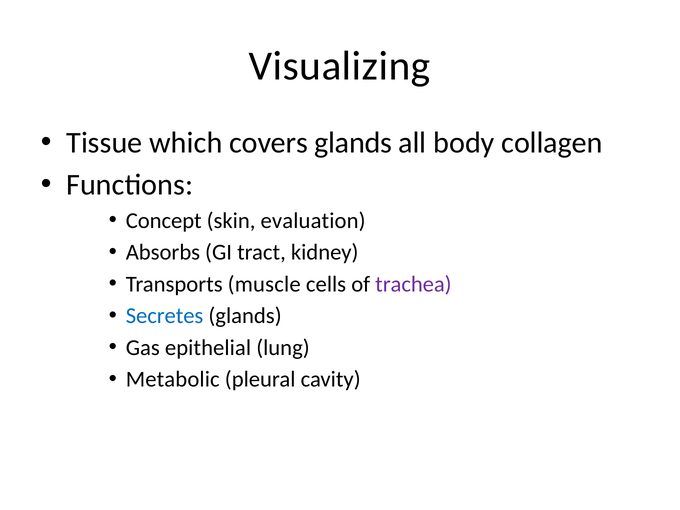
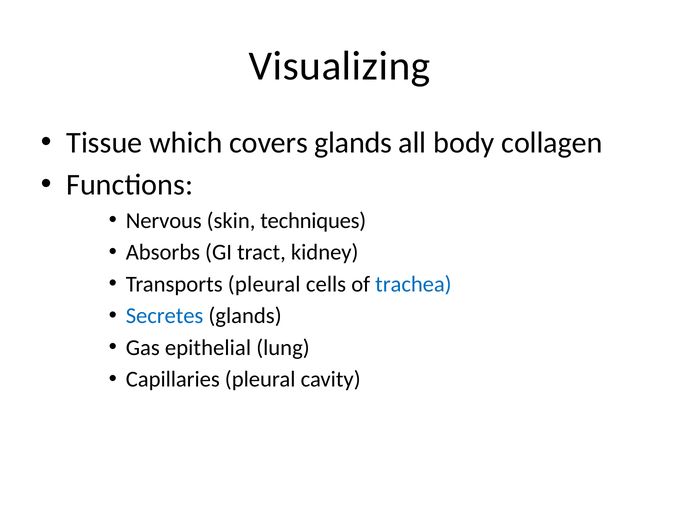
Concept: Concept -> Nervous
evaluation: evaluation -> techniques
Transports muscle: muscle -> pleural
trachea colour: purple -> blue
Metabolic: Metabolic -> Capillaries
